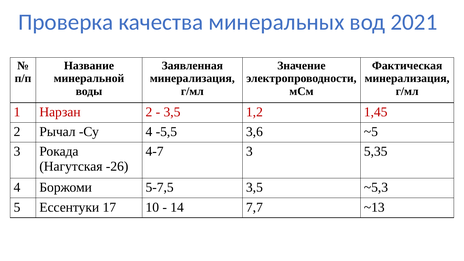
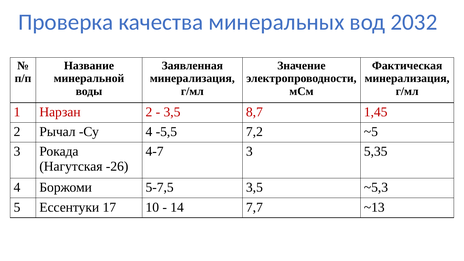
2021: 2021 -> 2032
1,2: 1,2 -> 8,7
3,6: 3,6 -> 7,2
